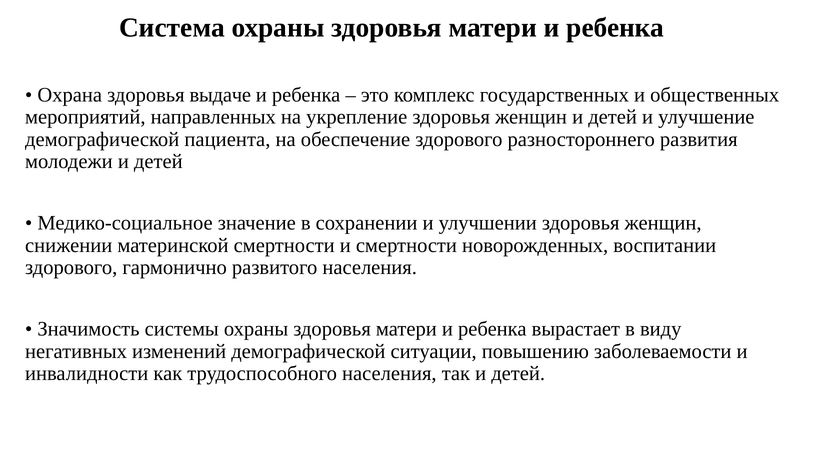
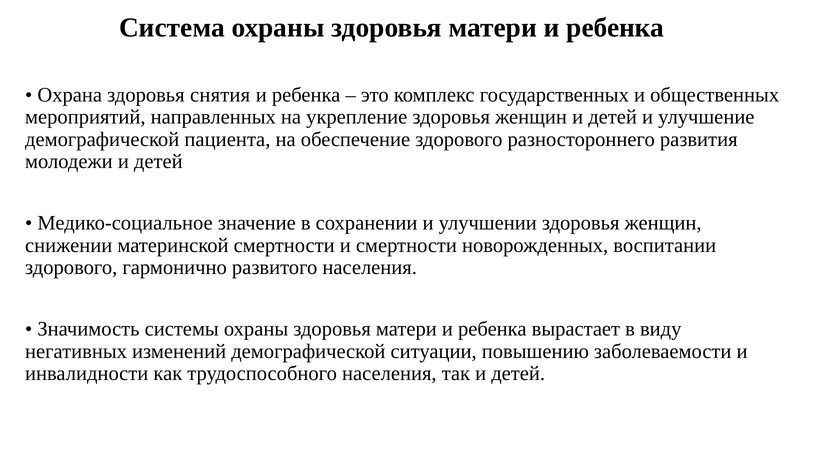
выдаче: выдаче -> снятия
